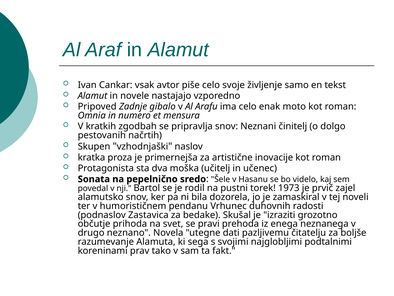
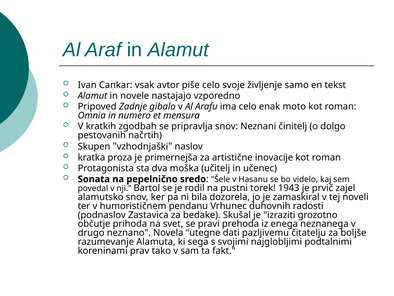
1973: 1973 -> 1943
